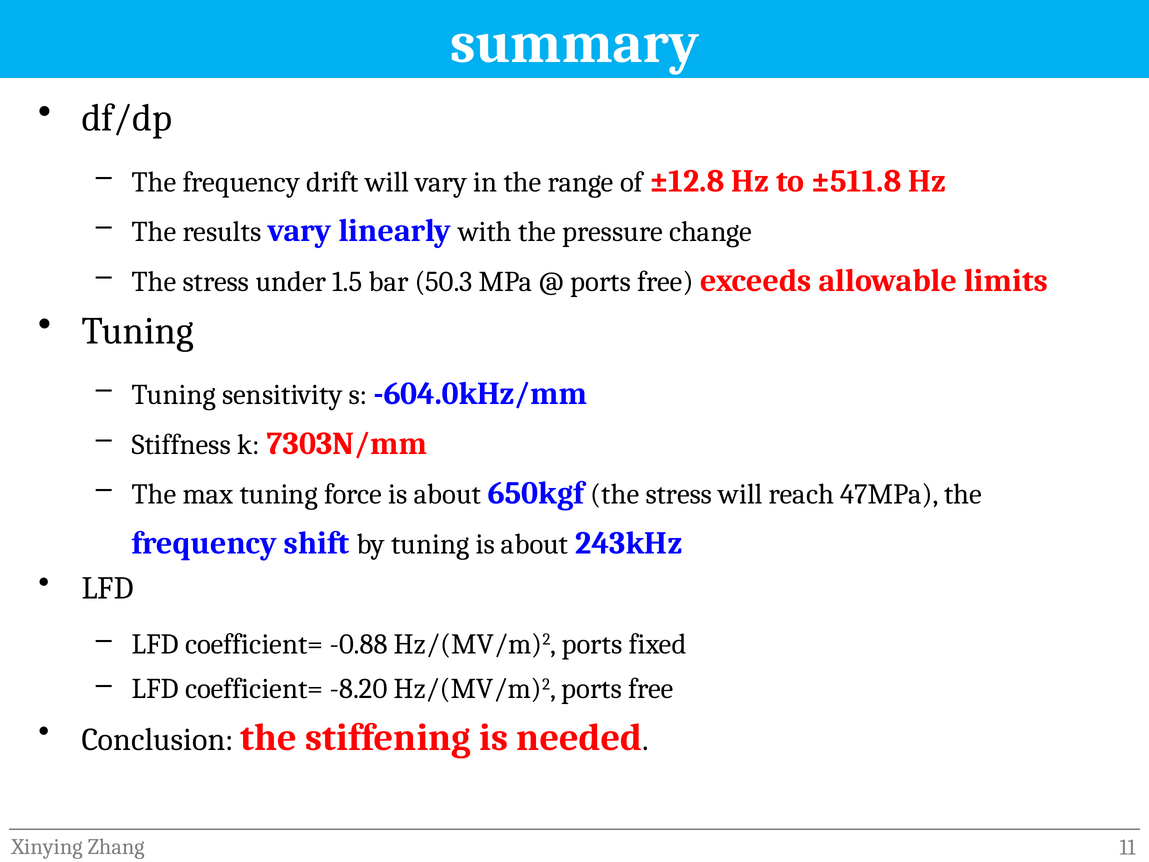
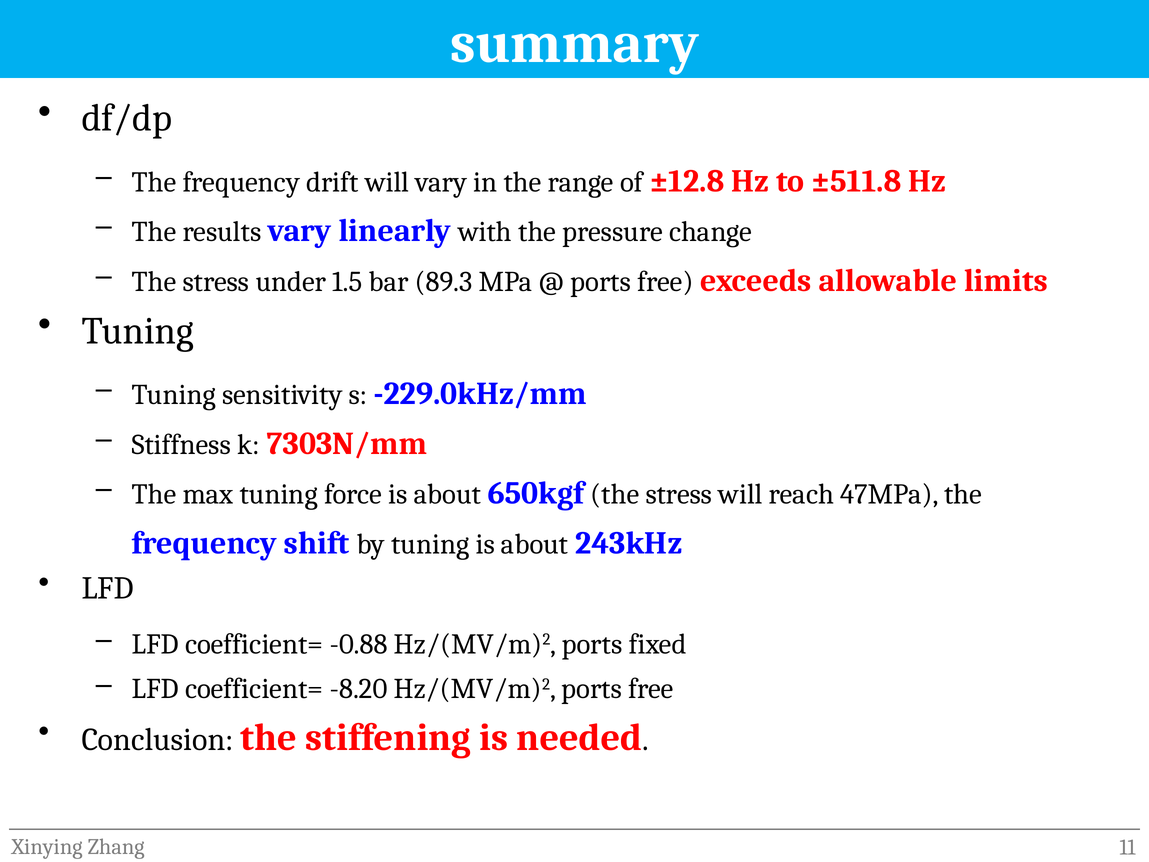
50.3: 50.3 -> 89.3
-604.0kHz/mm: -604.0kHz/mm -> -229.0kHz/mm
